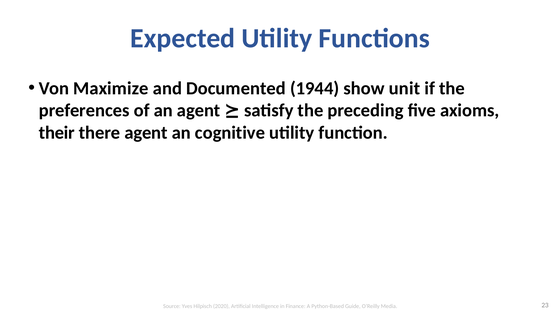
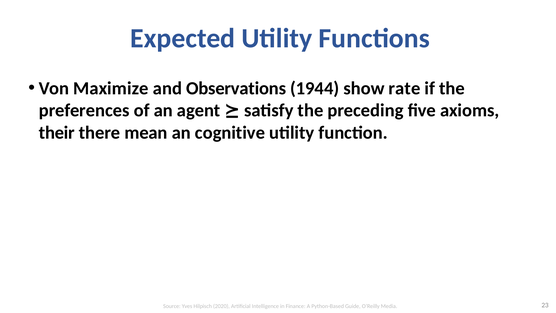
Documented: Documented -> Observations
unit: unit -> rate
there agent: agent -> mean
